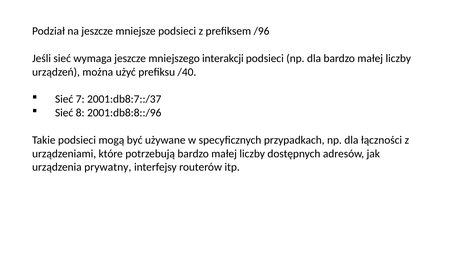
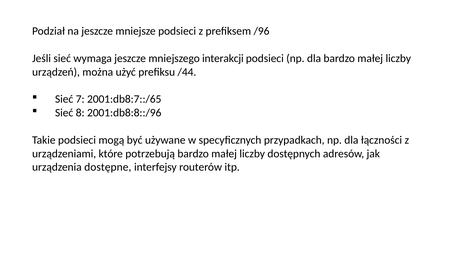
/40: /40 -> /44
2001:db8:7::/37: 2001:db8:7::/37 -> 2001:db8:7::/65
prywatny: prywatny -> dostępne
